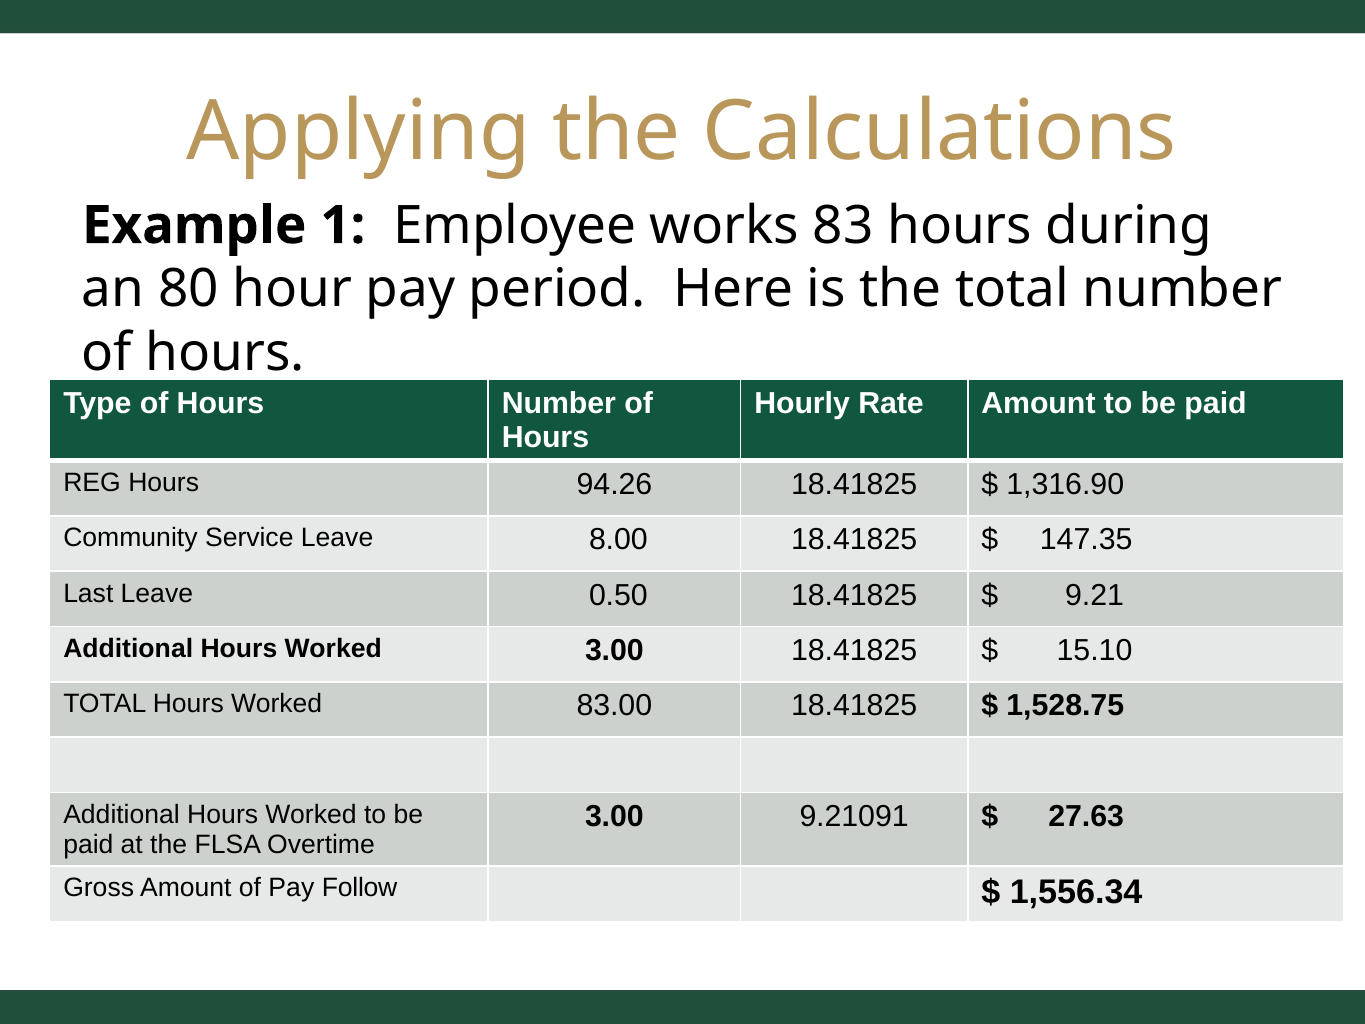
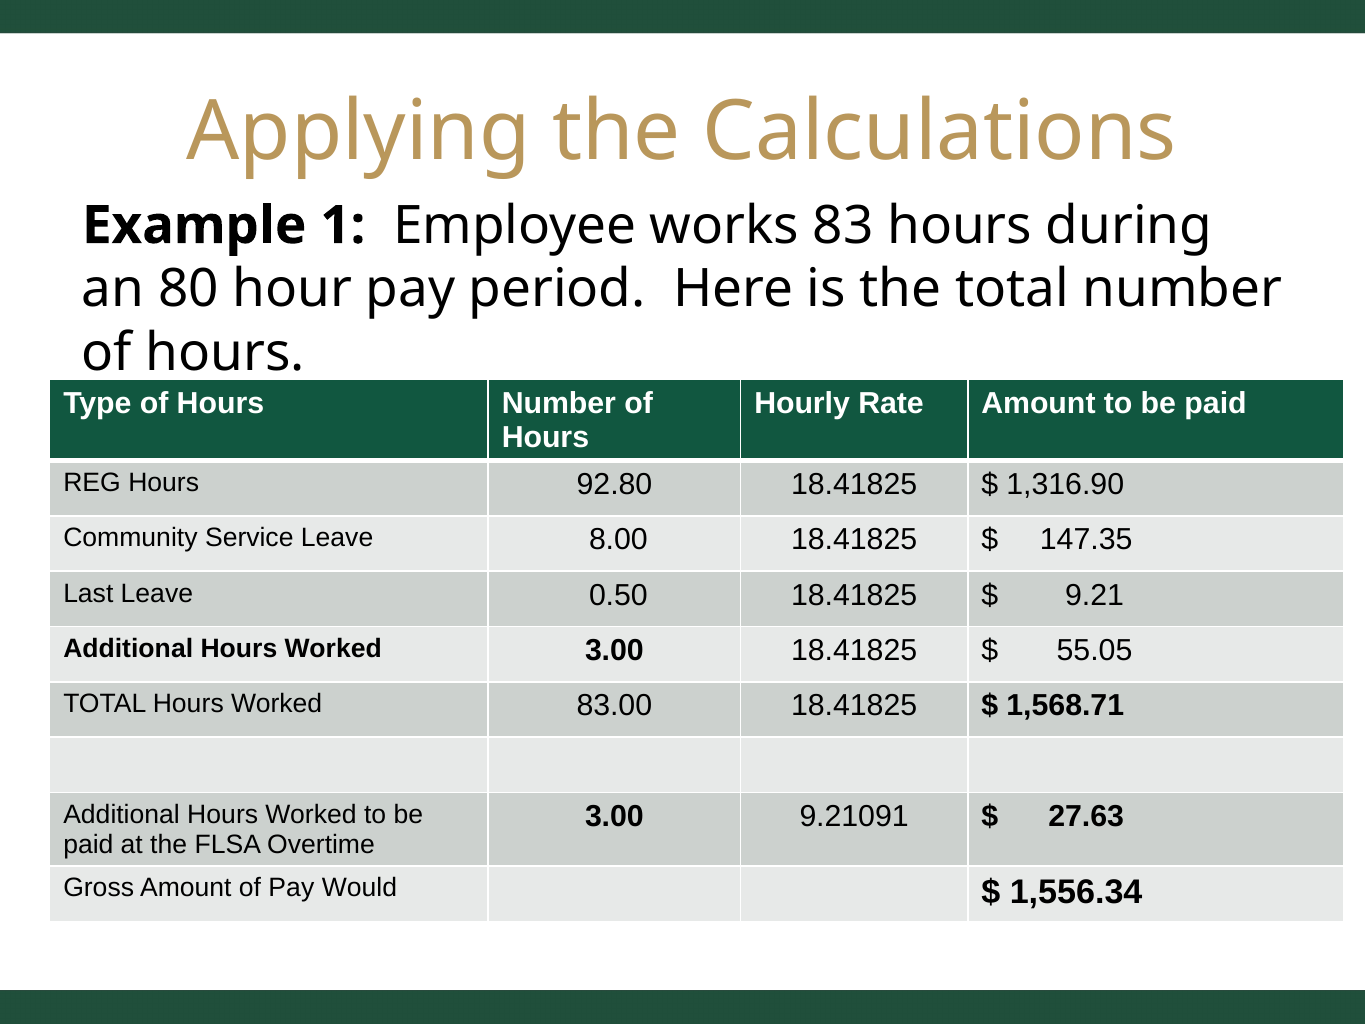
94.26: 94.26 -> 92.80
15.10: 15.10 -> 55.05
1,528.75: 1,528.75 -> 1,568.71
Follow: Follow -> Would
